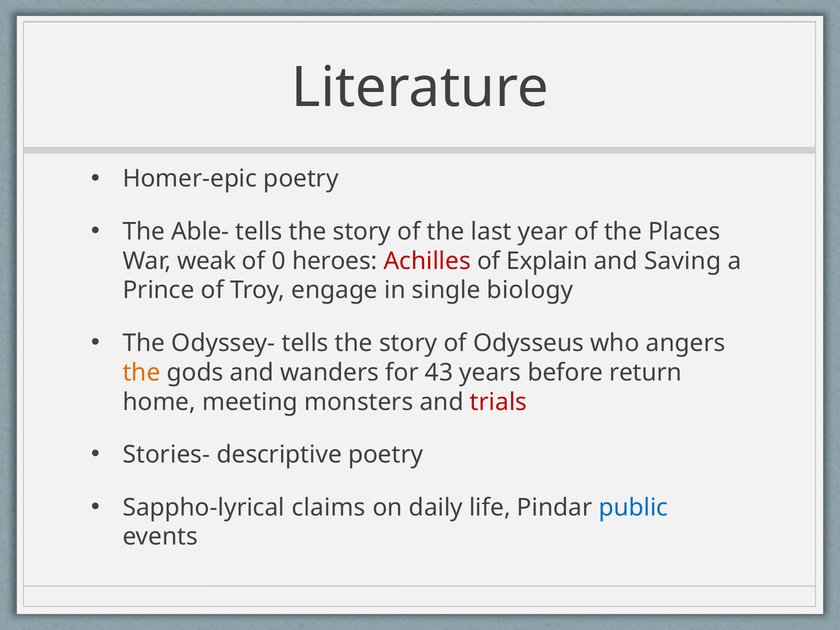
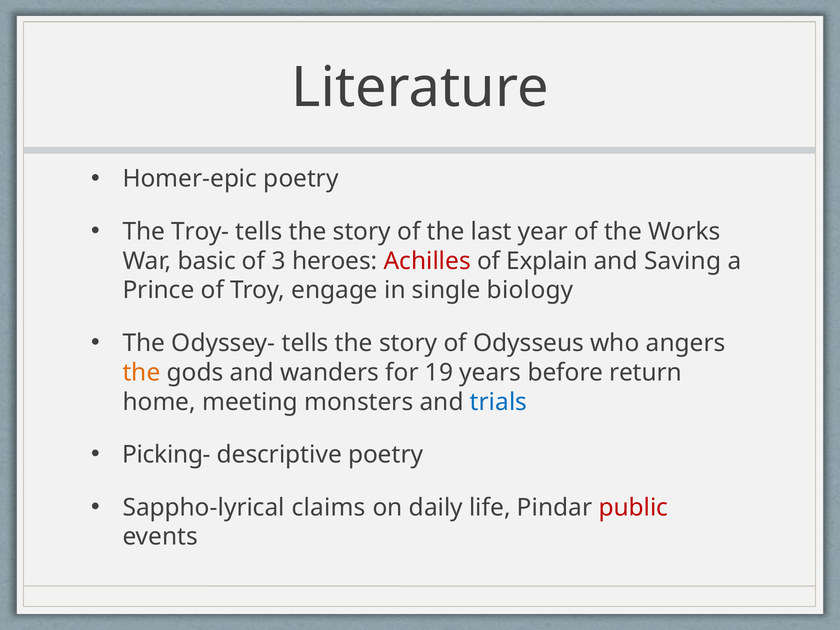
Able-: Able- -> Troy-
Places: Places -> Works
weak: weak -> basic
0: 0 -> 3
43: 43 -> 19
trials colour: red -> blue
Stories-: Stories- -> Picking-
public colour: blue -> red
